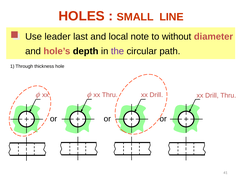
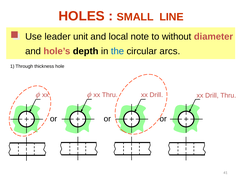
last: last -> unit
the colour: purple -> blue
path: path -> arcs
